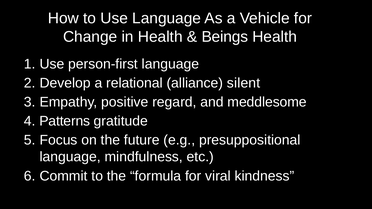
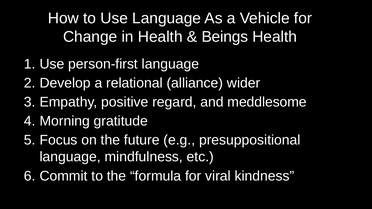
silent: silent -> wider
Patterns: Patterns -> Morning
